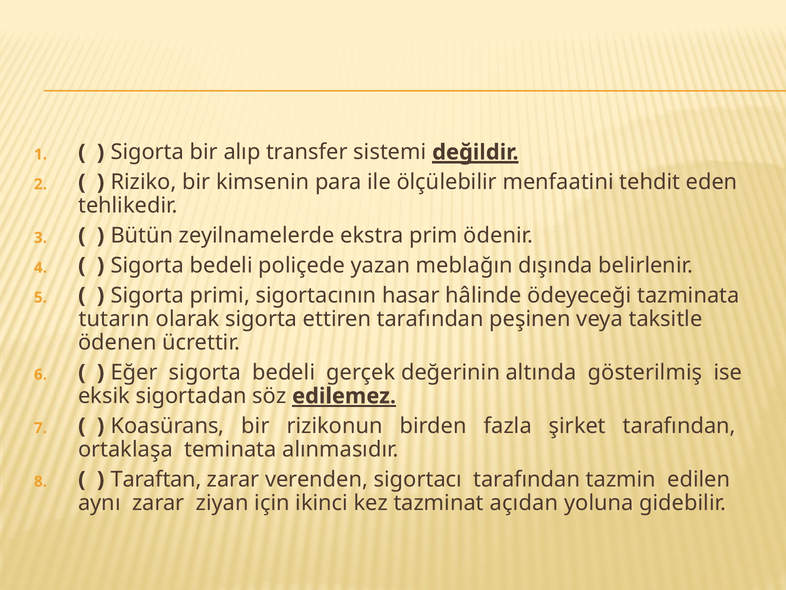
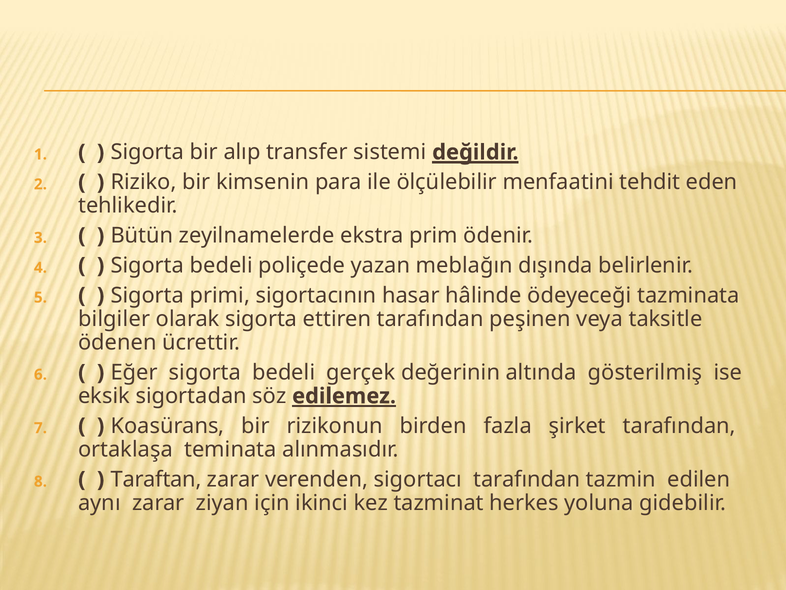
tutarın: tutarın -> bilgiler
açıdan: açıdan -> herkes
